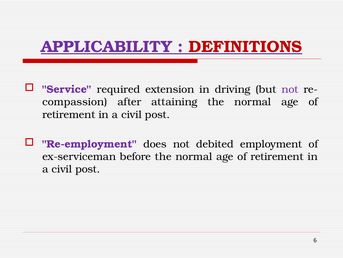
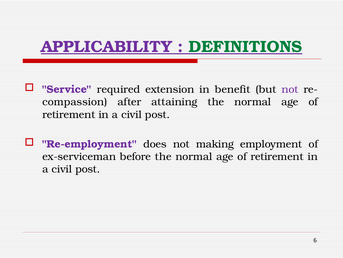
DEFINITIONS colour: red -> green
driving: driving -> benefit
debited: debited -> making
